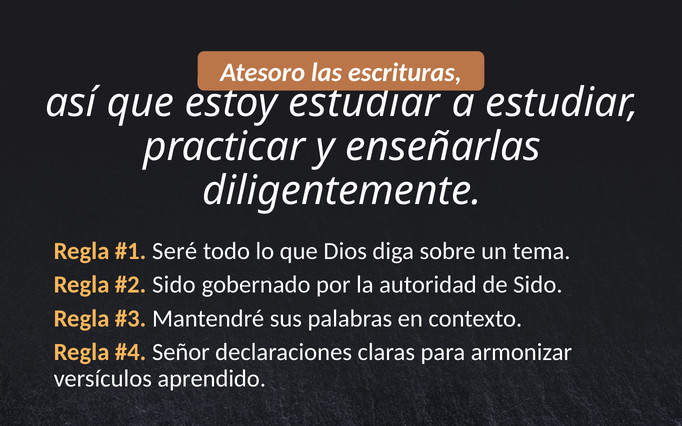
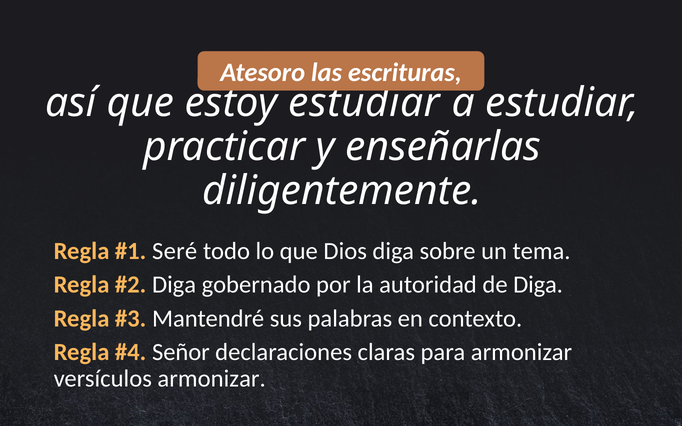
Sido at (174, 285): Sido -> Diga
de Sido: Sido -> Diga
versículos aprendido: aprendido -> armonizar
